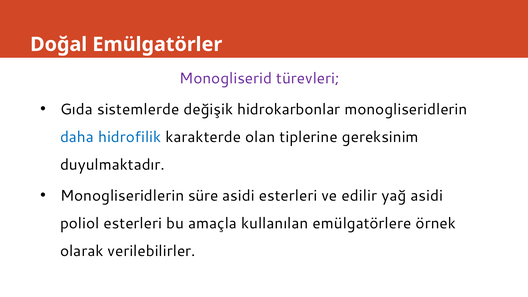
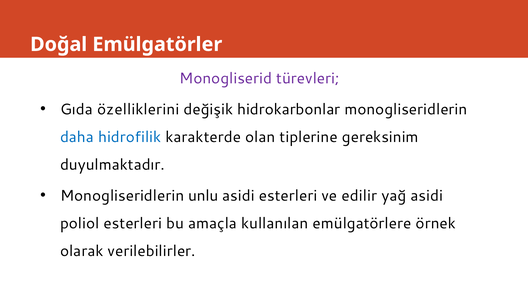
sistemlerde: sistemlerde -> özelliklerini
süre: süre -> unlu
